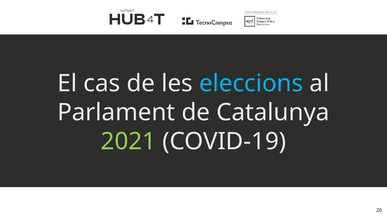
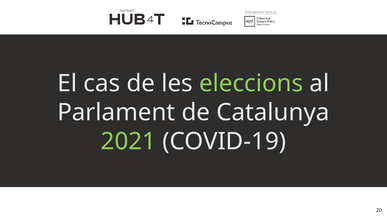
eleccions colour: light blue -> light green
